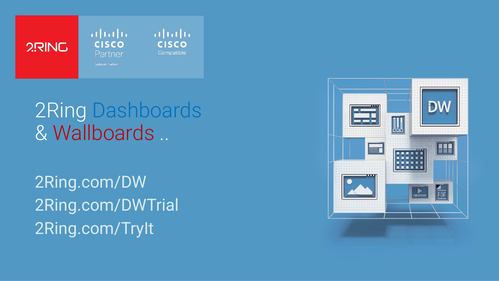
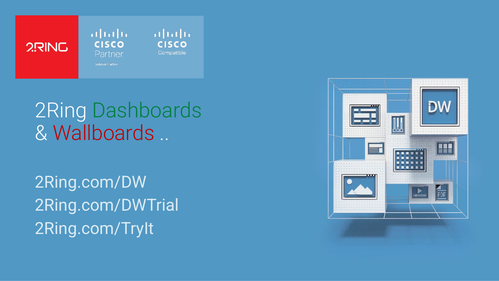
Dashboards colour: blue -> green
